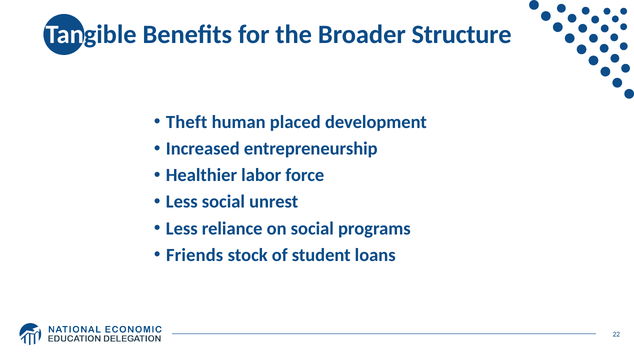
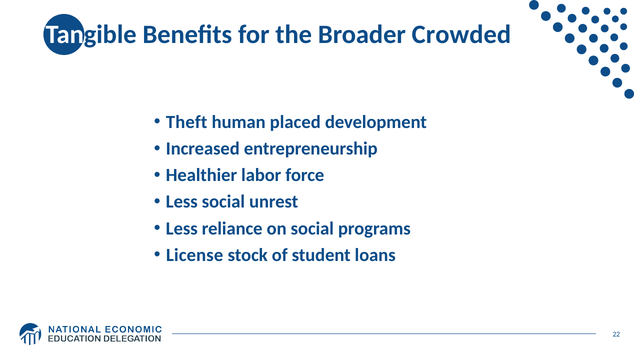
Structure: Structure -> Crowded
Friends: Friends -> License
